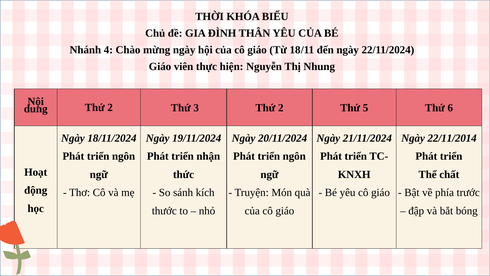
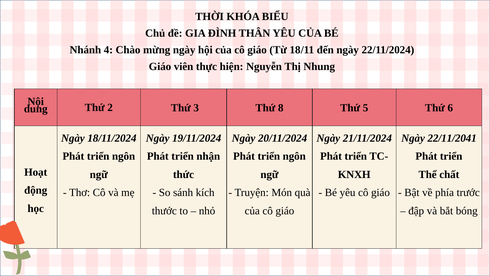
3 Thứ 2: 2 -> 8
22/11/2014: 22/11/2014 -> 22/11/2041
